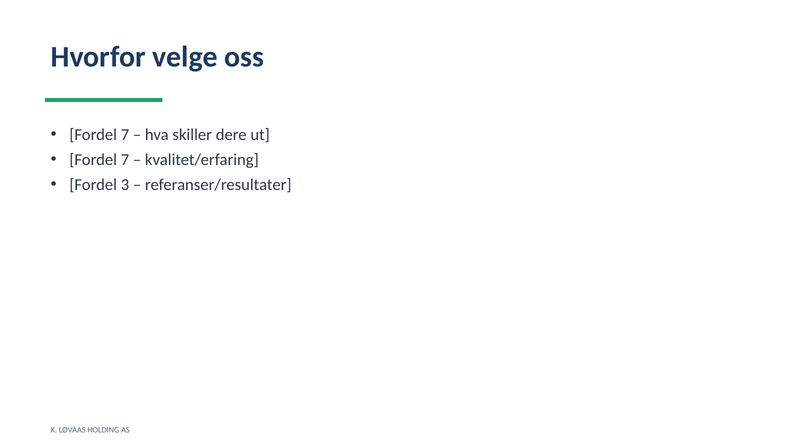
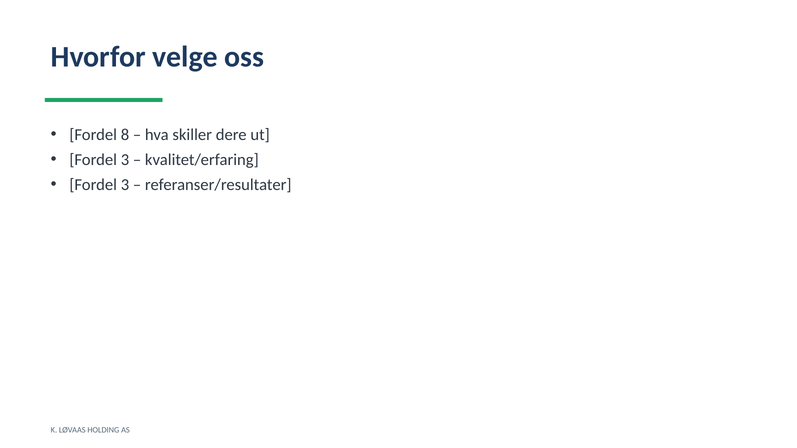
7 at (125, 135): 7 -> 8
7 at (125, 160): 7 -> 3
